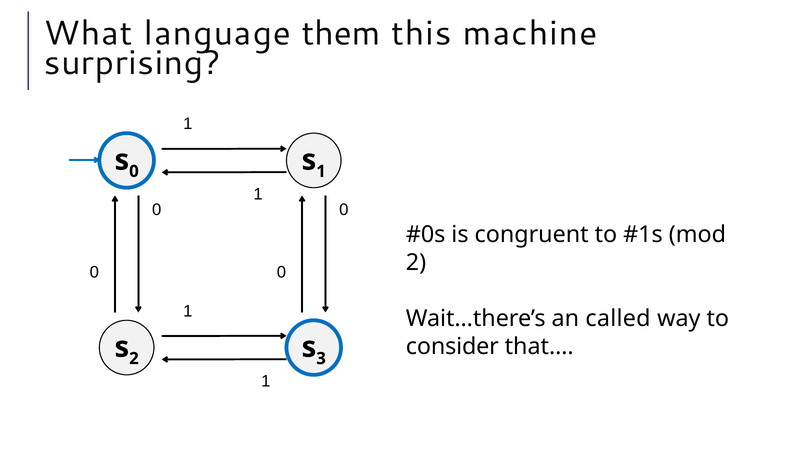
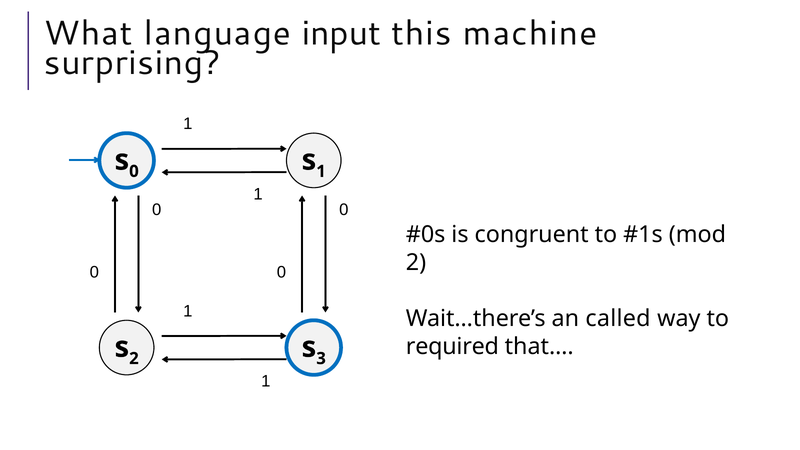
them: them -> input
consider: consider -> required
